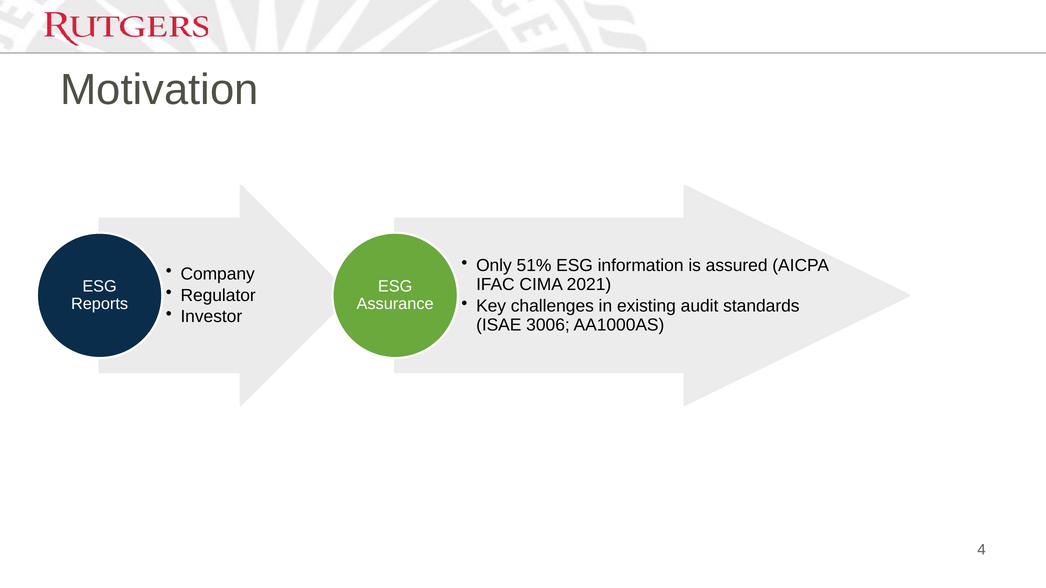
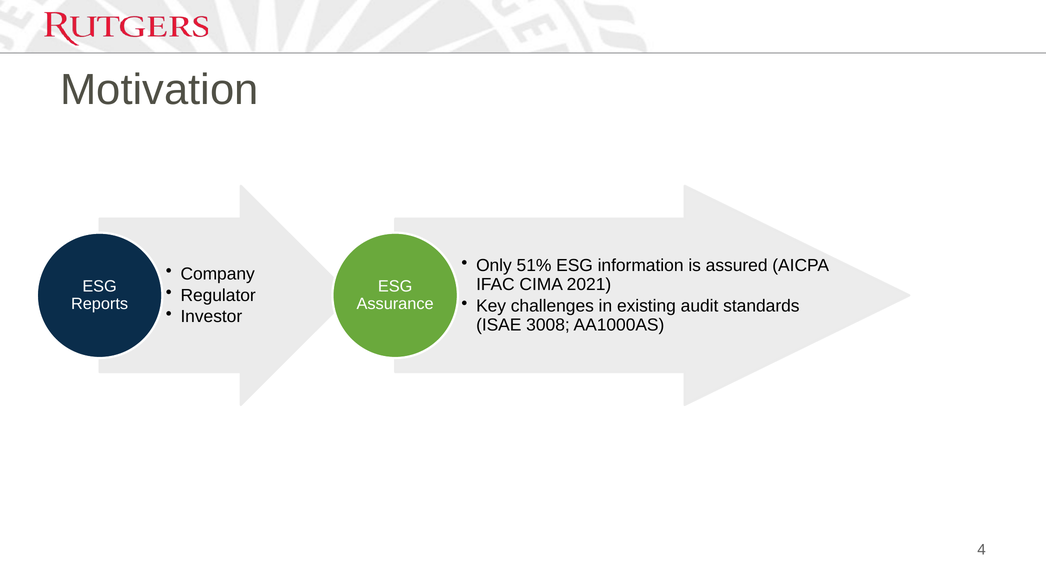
3006: 3006 -> 3008
